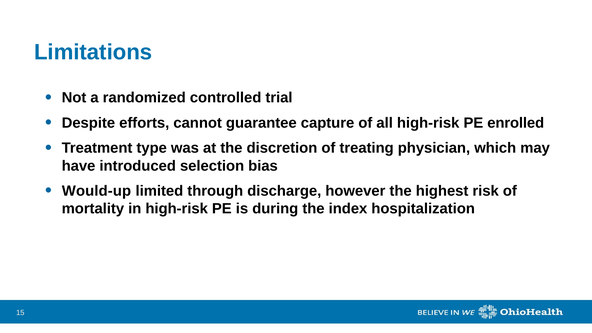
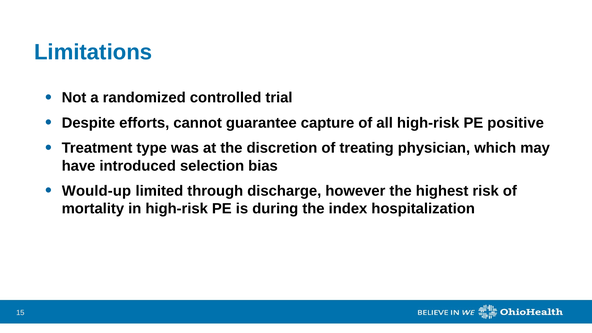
enrolled: enrolled -> positive
